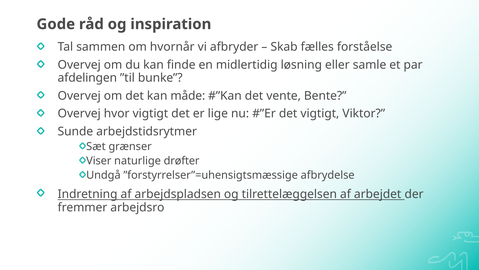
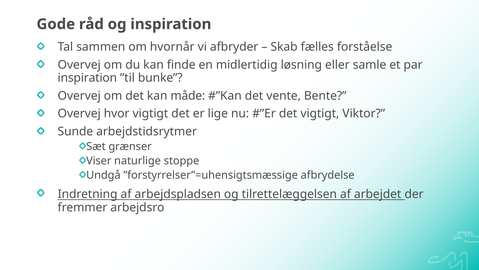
afdelingen at (87, 78): afdelingen -> inspiration
drøfter: drøfter -> stoppe
